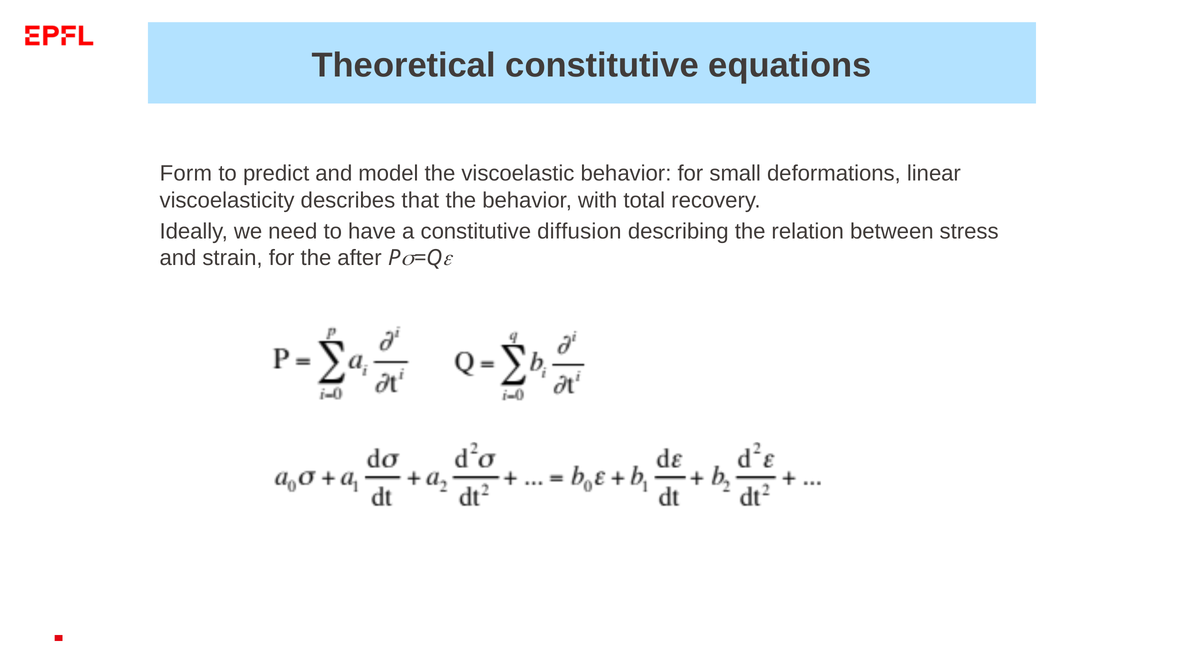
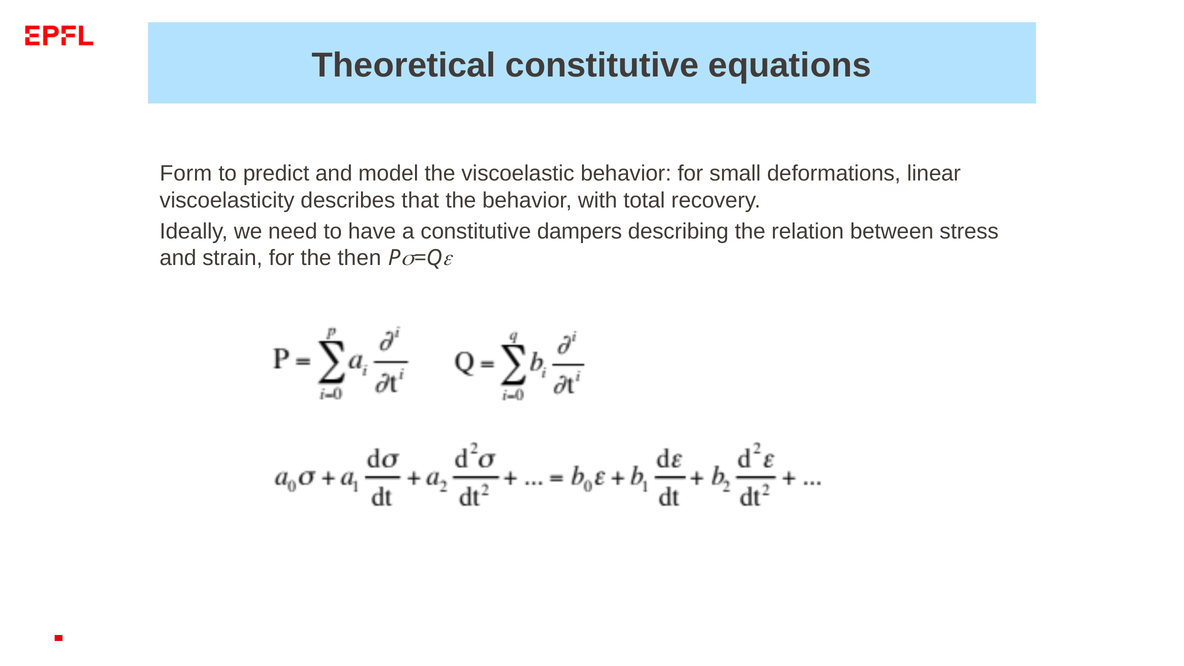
diffusion: diffusion -> dampers
after: after -> then
